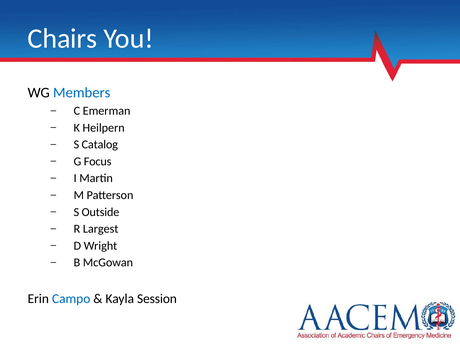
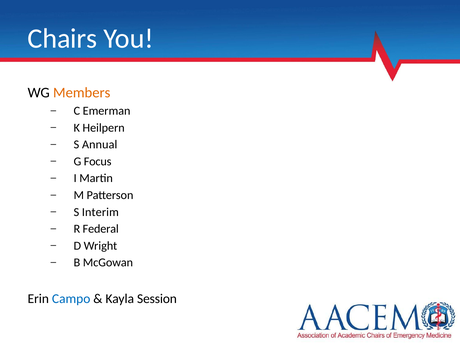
Members colour: blue -> orange
Catalog: Catalog -> Annual
Outside: Outside -> Interim
Largest: Largest -> Federal
